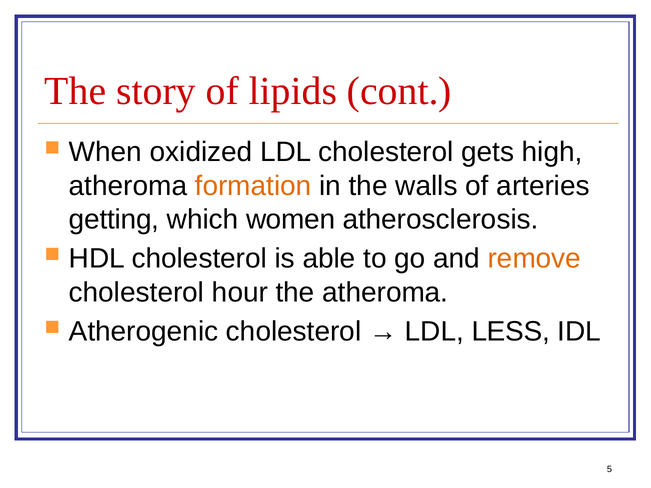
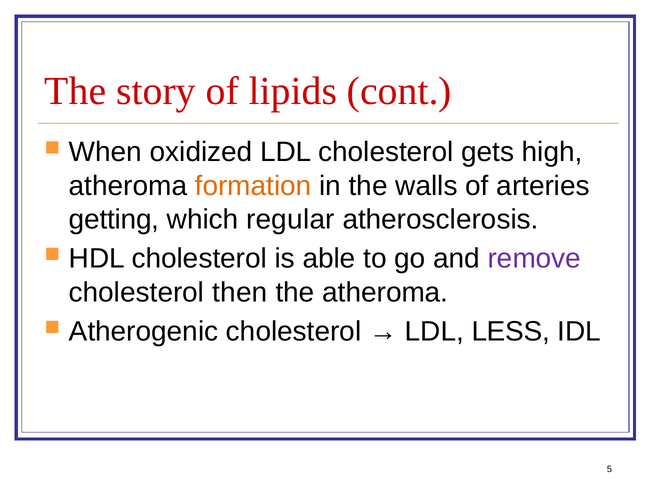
women: women -> regular
remove colour: orange -> purple
hour: hour -> then
